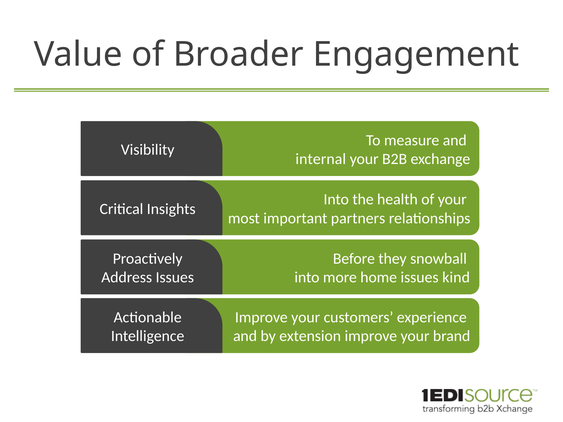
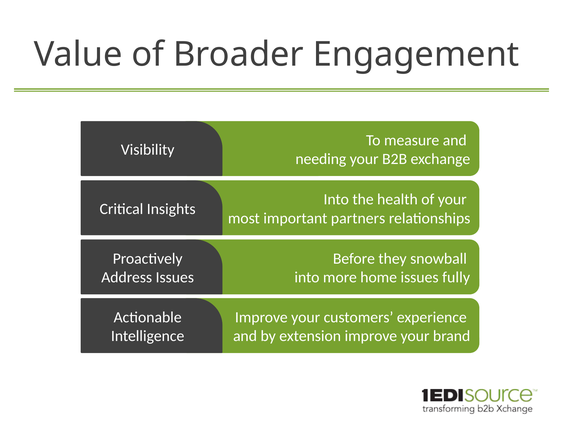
internal: internal -> needing
kind: kind -> fully
